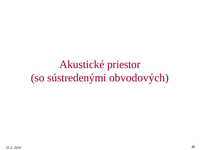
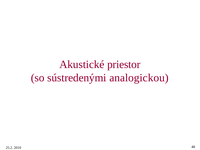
obvodových: obvodových -> analogickou
